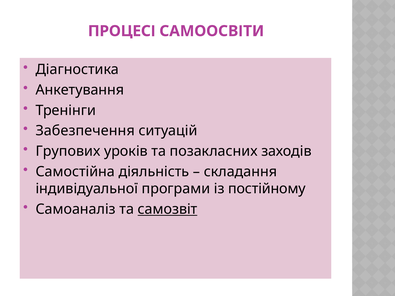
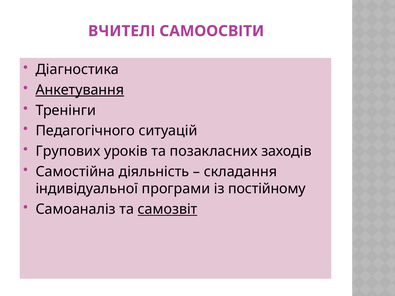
ПРОЦЕСІ: ПРОЦЕСІ -> ВЧИТЕЛІ
Анкетування underline: none -> present
Забезпечення: Забезпечення -> Педагогічного
